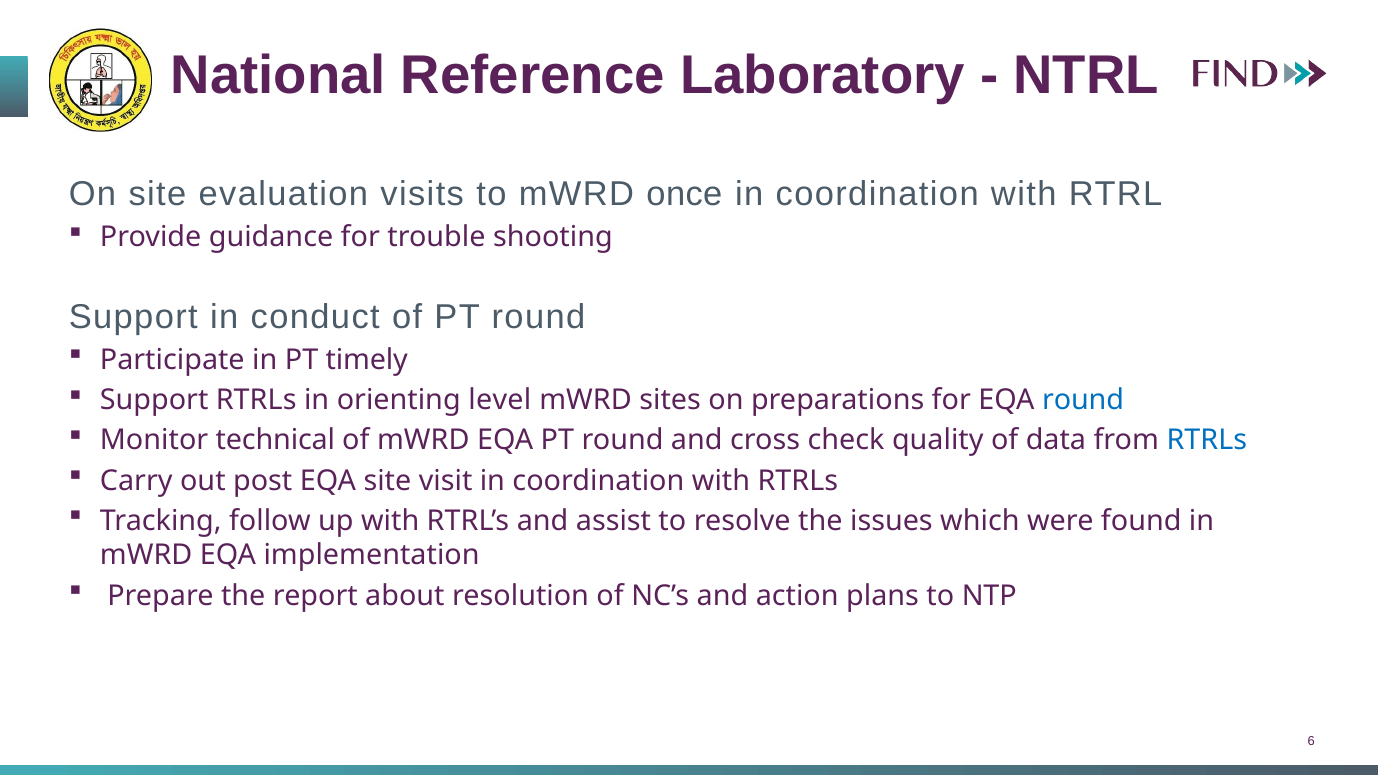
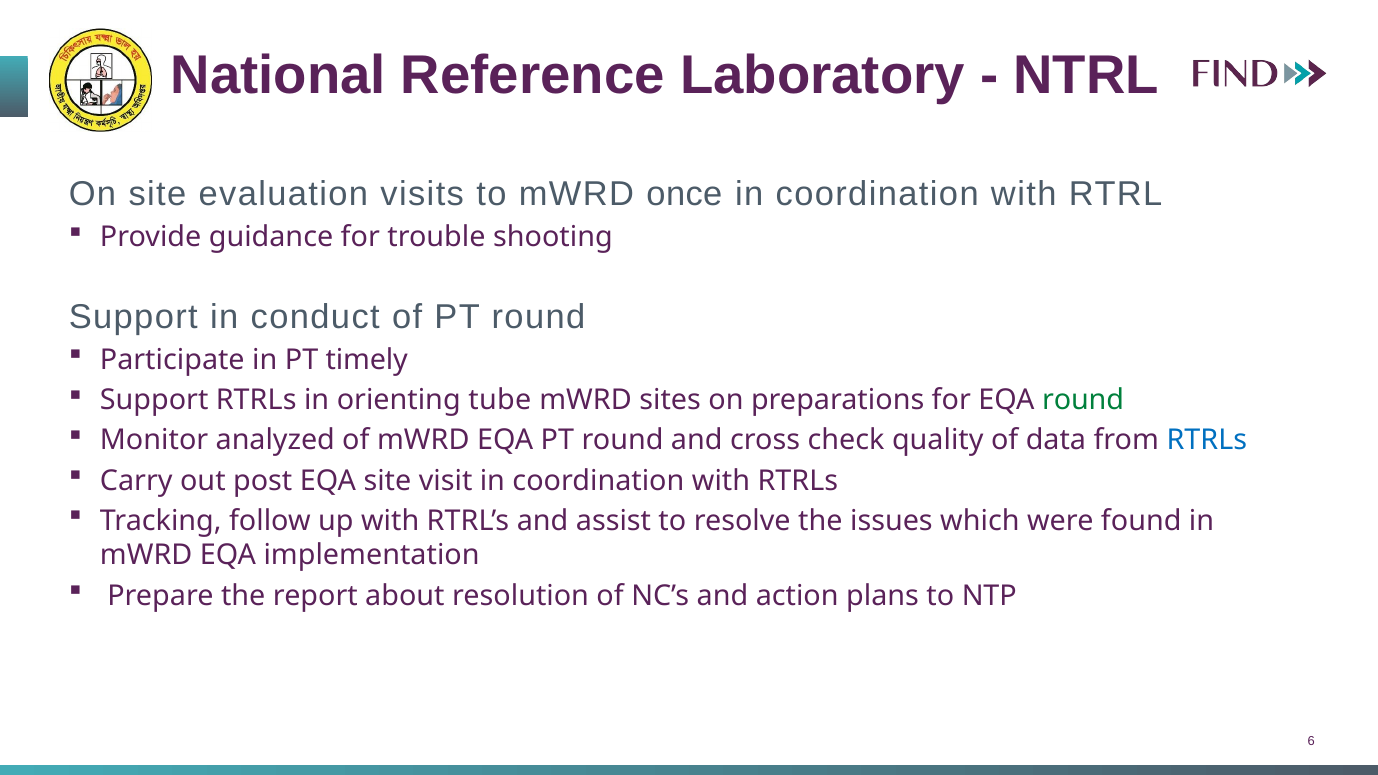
level: level -> tube
round at (1083, 400) colour: blue -> green
technical: technical -> analyzed
